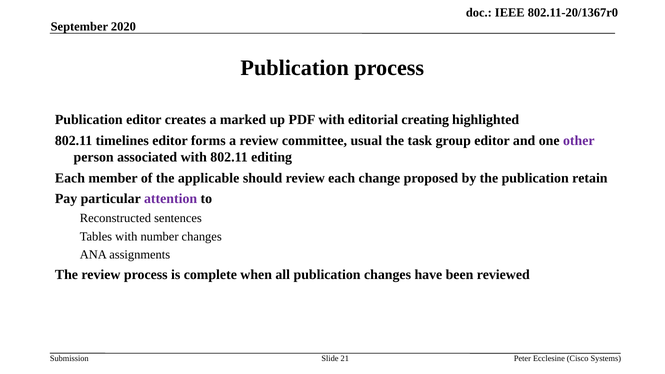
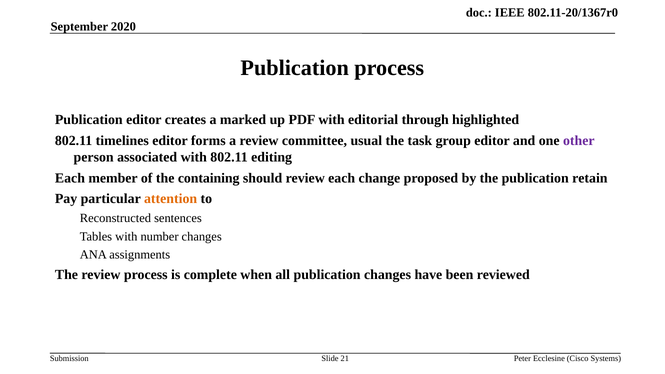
creating: creating -> through
applicable: applicable -> containing
attention colour: purple -> orange
